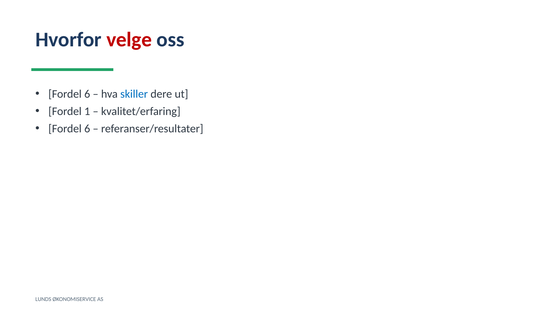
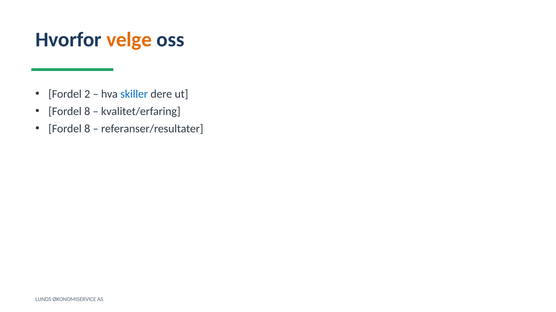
velge colour: red -> orange
6 at (87, 94): 6 -> 2
1 at (87, 112): 1 -> 8
6 at (87, 129): 6 -> 8
